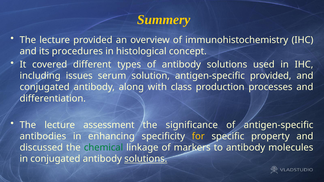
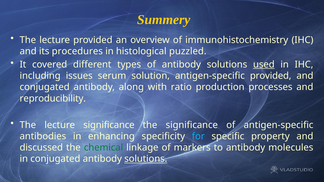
concept: concept -> puzzled
used underline: none -> present
class: class -> ratio
differentiation: differentiation -> reproducibility
lecture assessment: assessment -> significance
for colour: yellow -> light blue
